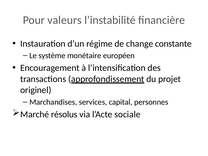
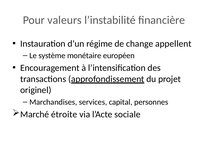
constante: constante -> appellent
résolus: résolus -> étroite
